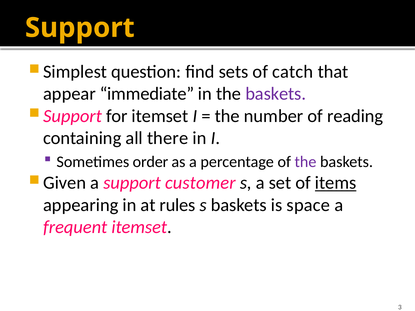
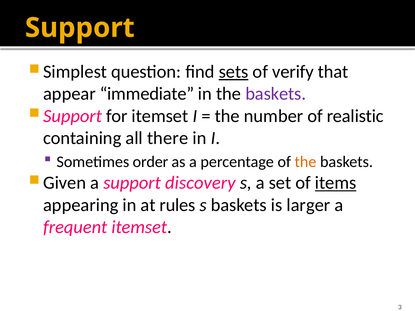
sets underline: none -> present
catch: catch -> verify
reading: reading -> realistic
the at (305, 162) colour: purple -> orange
customer: customer -> discovery
space: space -> larger
